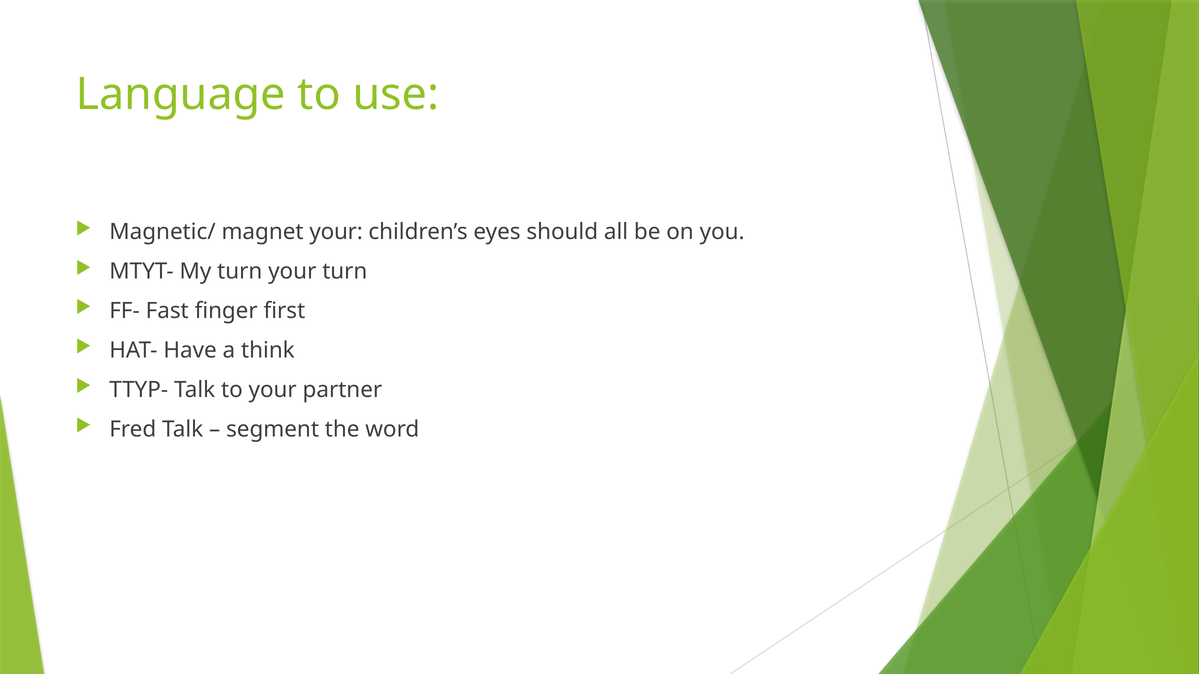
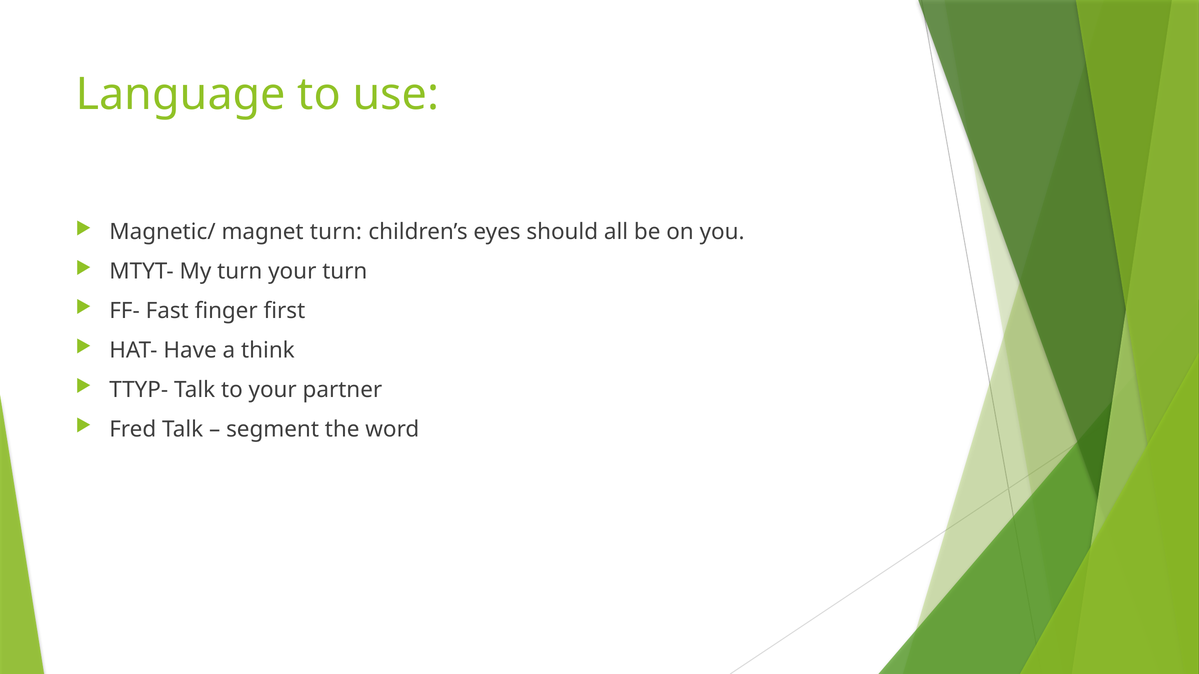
magnet your: your -> turn
